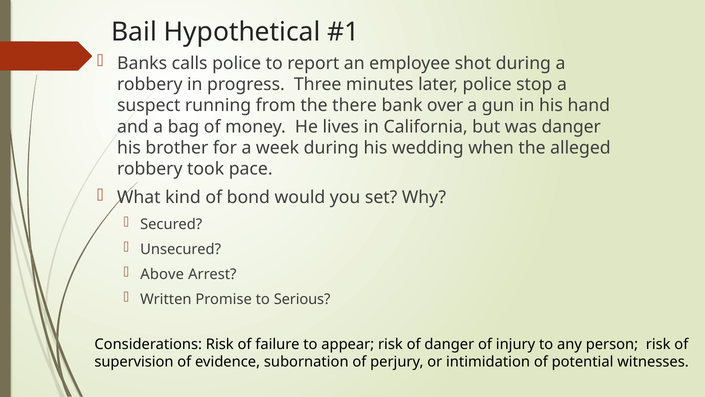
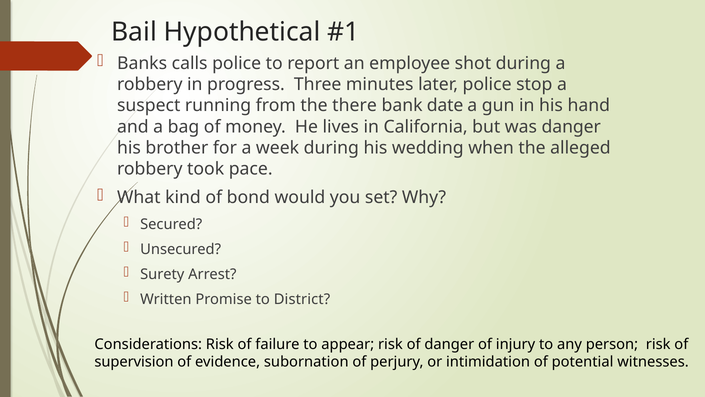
over: over -> date
Above: Above -> Surety
Serious: Serious -> District
